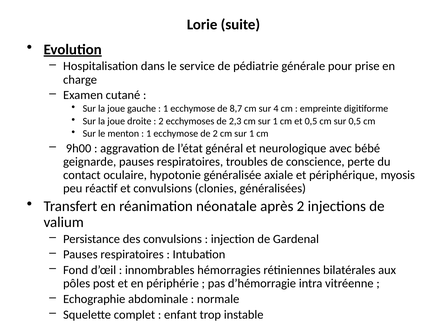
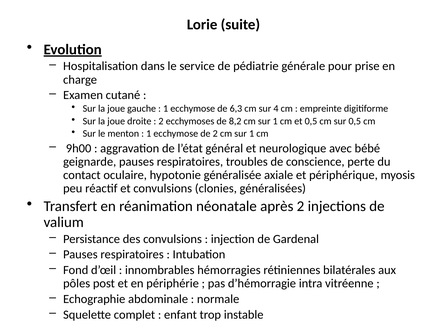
8,7: 8,7 -> 6,3
2,3: 2,3 -> 8,2
